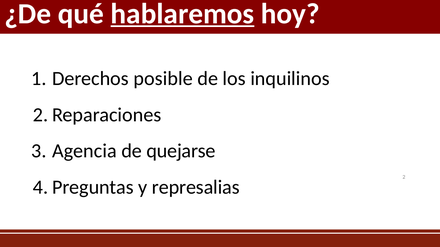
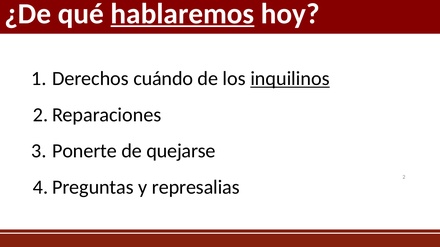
posible: posible -> cuándo
inquilinos underline: none -> present
Agencia: Agencia -> Ponerte
